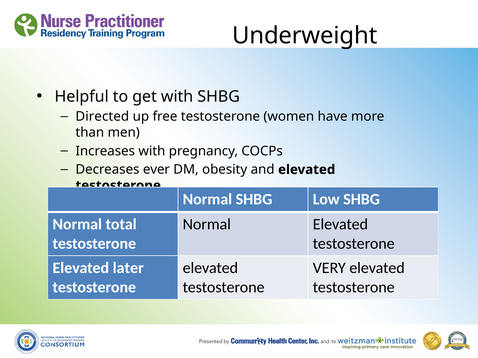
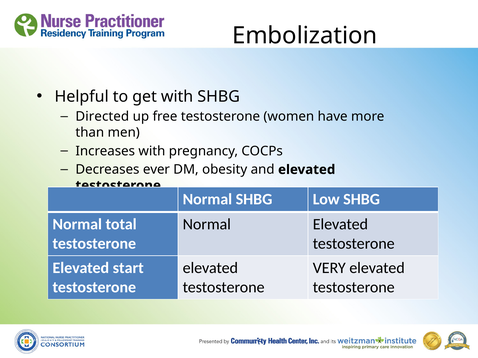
Underweight: Underweight -> Embolization
later: later -> start
